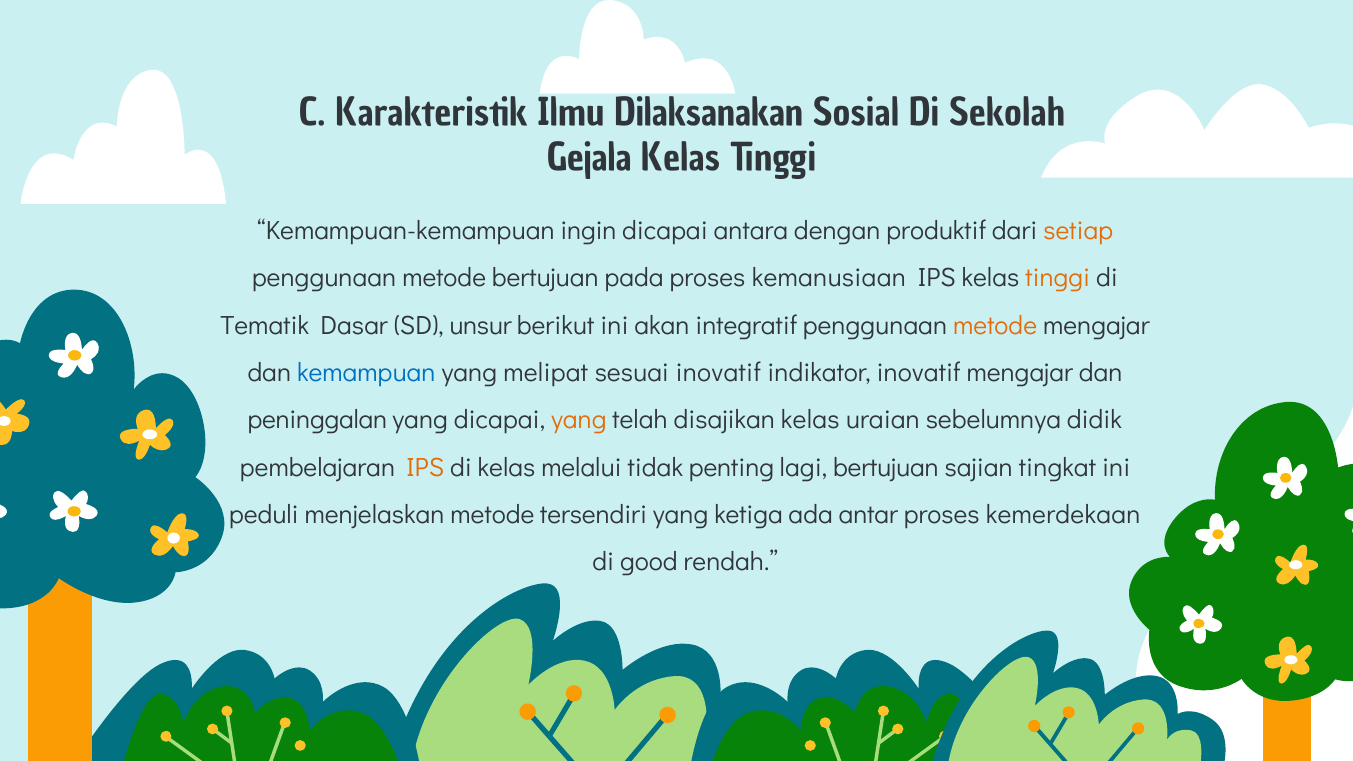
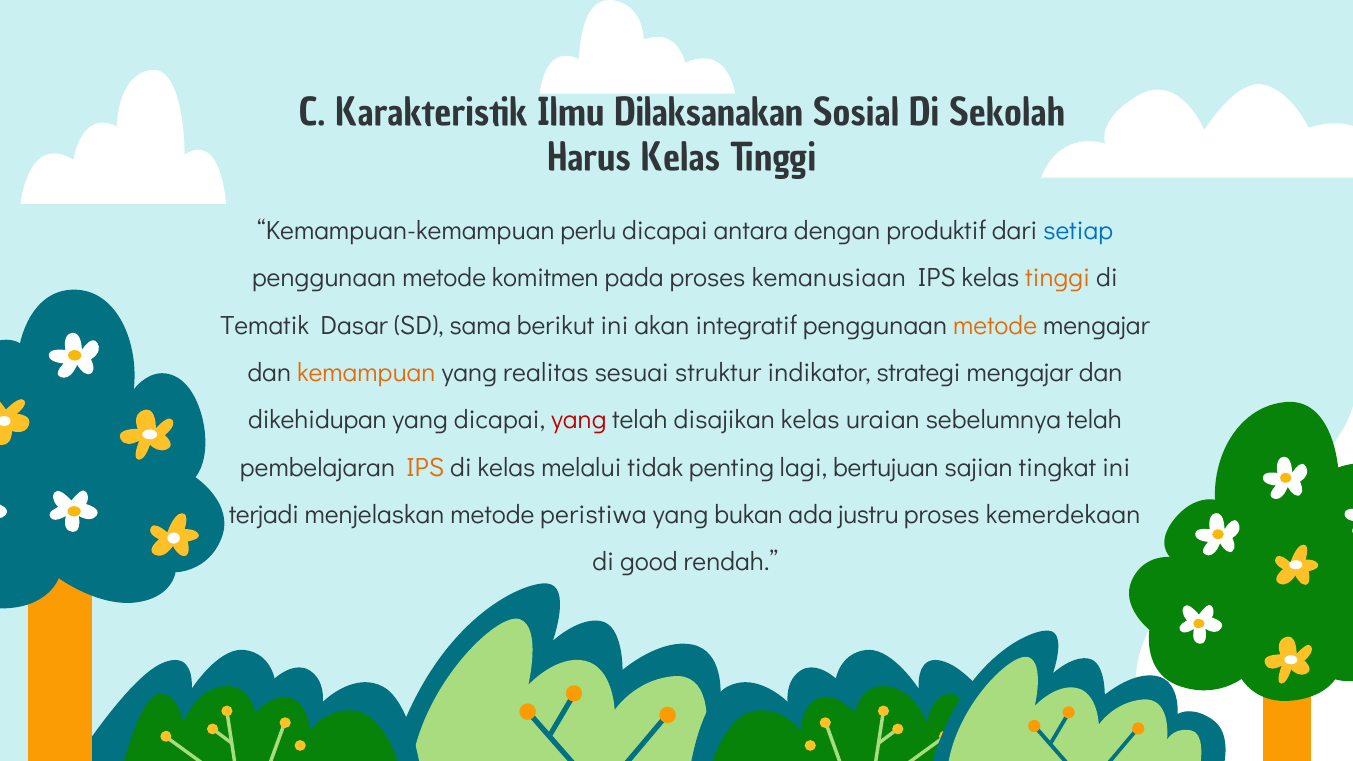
Gejala: Gejala -> Harus
ingin: ingin -> perlu
setiap colour: orange -> blue
metode bertujuan: bertujuan -> komitmen
unsur: unsur -> sama
kemampuan colour: blue -> orange
melipat: melipat -> realitas
sesuai inovatif: inovatif -> struktur
indikator inovatif: inovatif -> strategi
peninggalan: peninggalan -> dikehidupan
yang at (579, 420) colour: orange -> red
sebelumnya didik: didik -> telah
peduli: peduli -> terjadi
tersendiri: tersendiri -> peristiwa
ketiga: ketiga -> bukan
antar: antar -> justru
